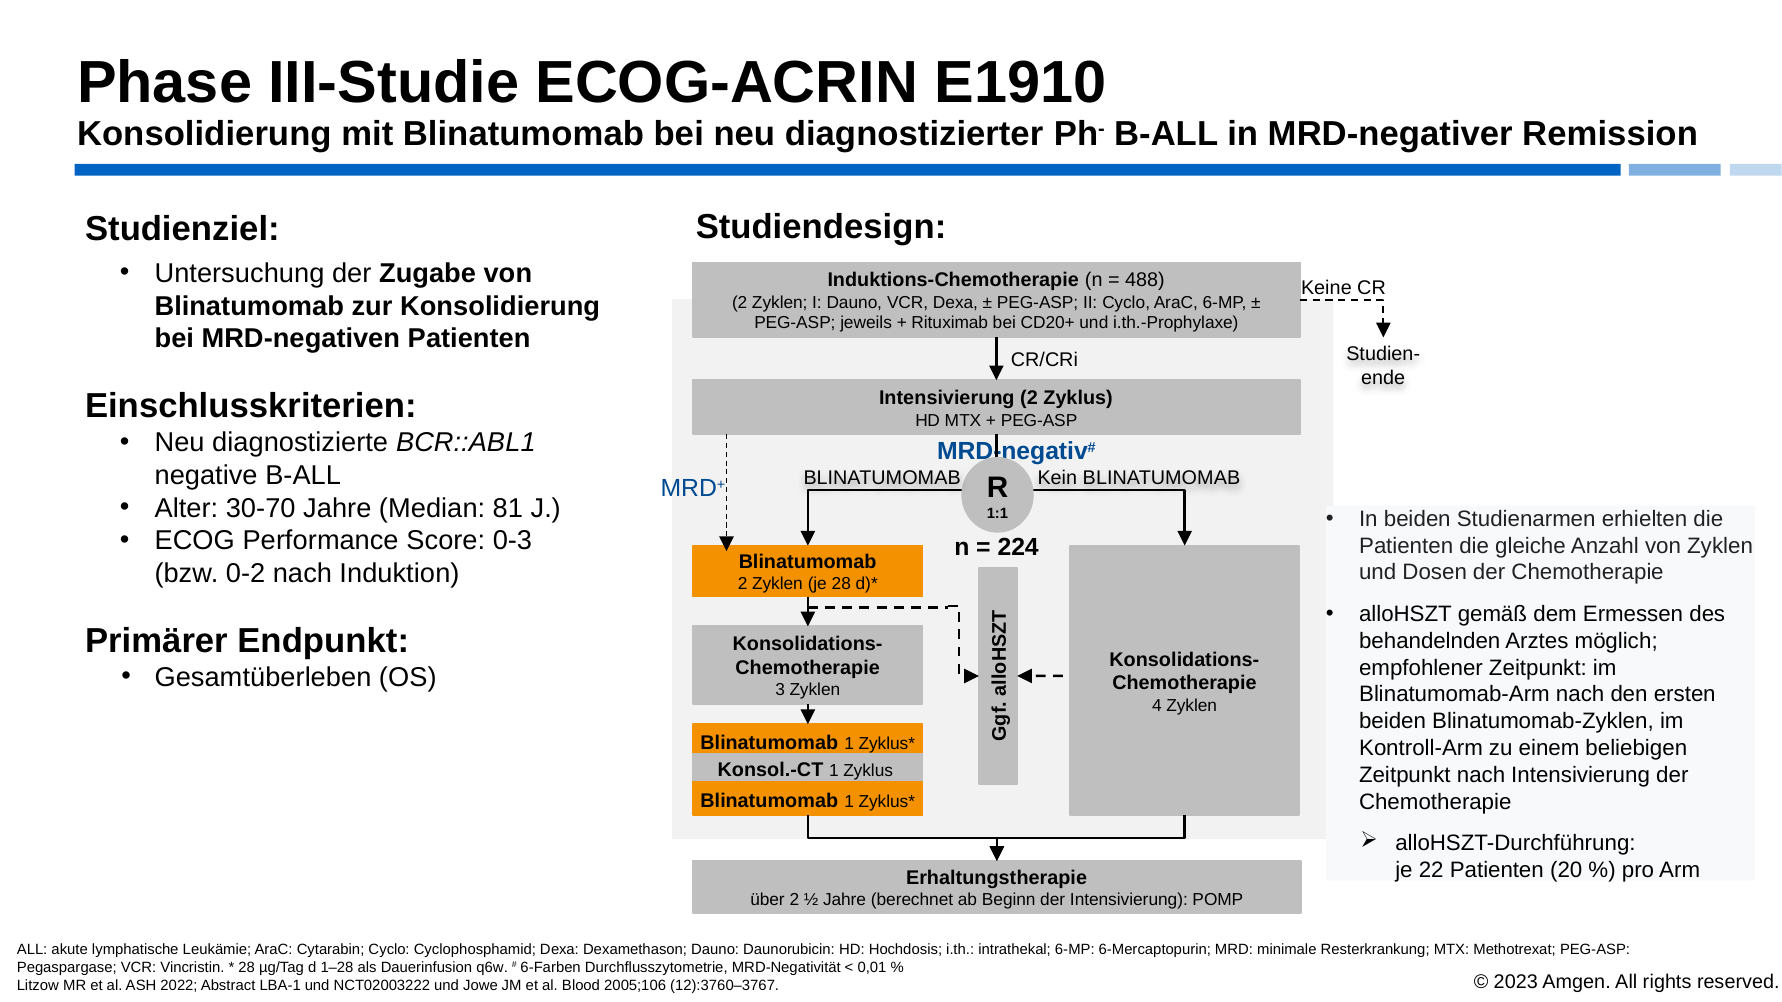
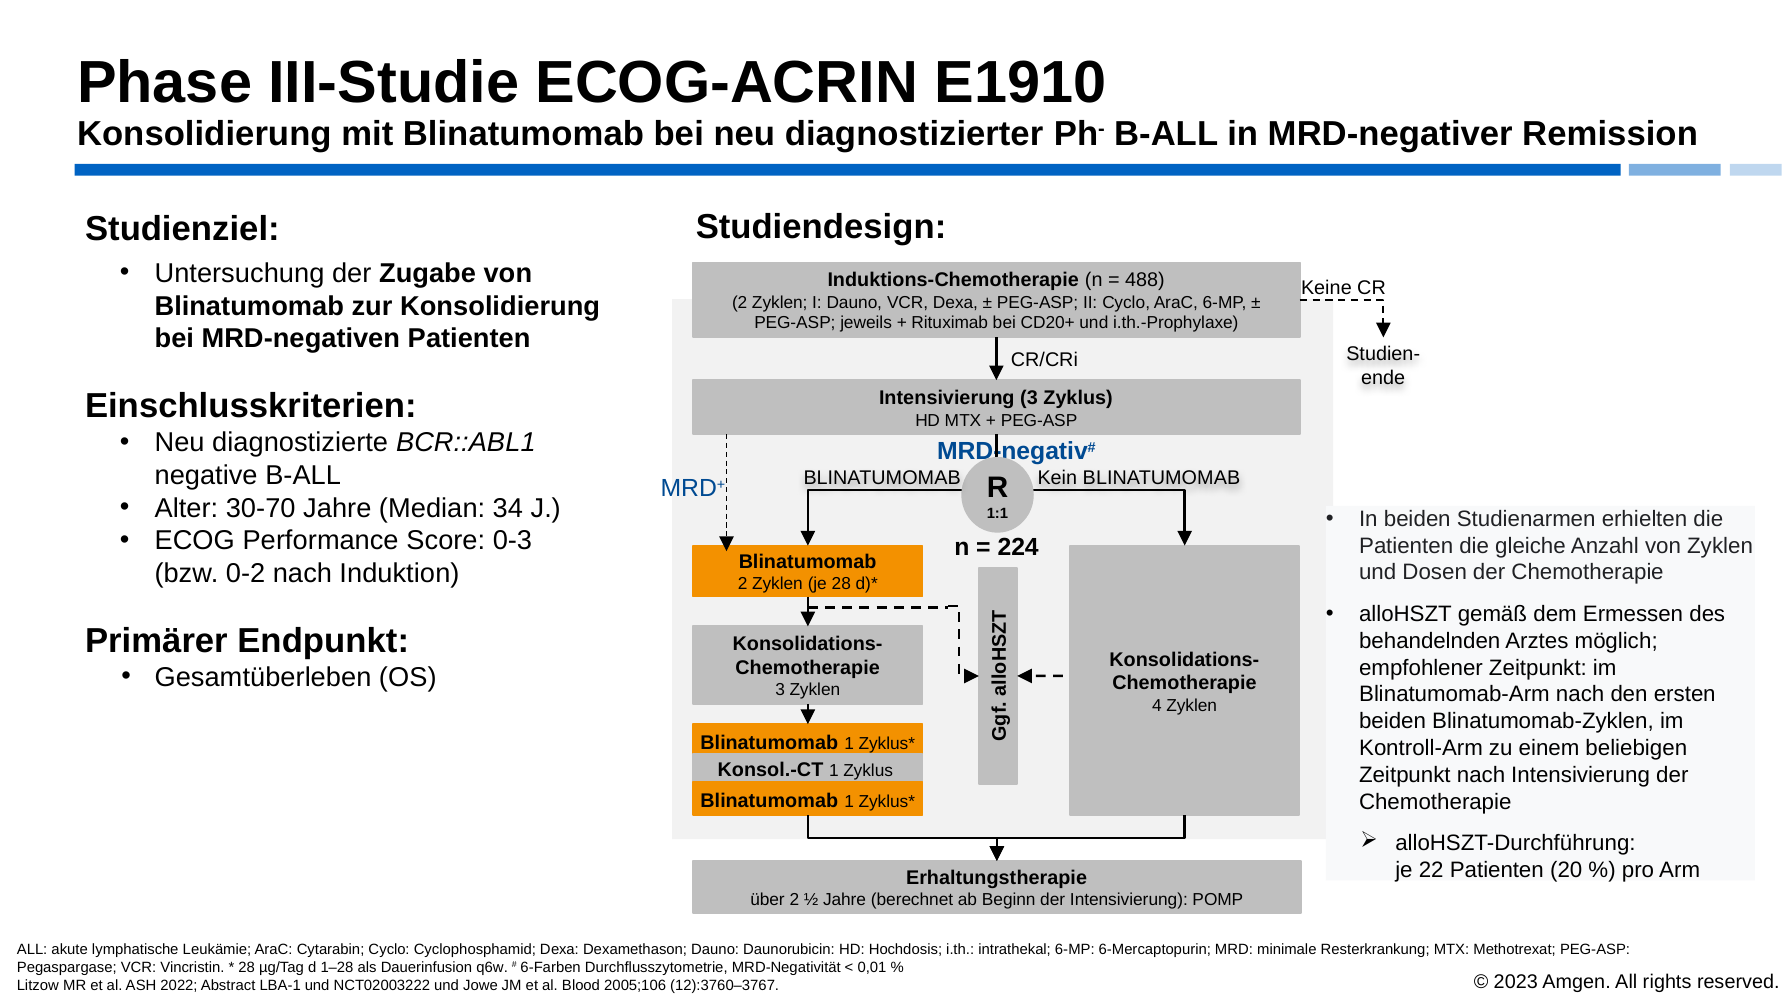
Intensivierung 2: 2 -> 3
81: 81 -> 34
